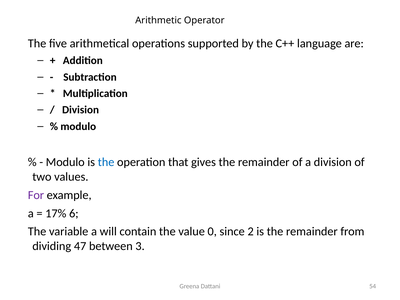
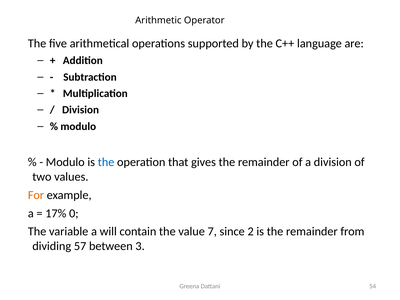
For colour: purple -> orange
6: 6 -> 0
0: 0 -> 7
47: 47 -> 57
